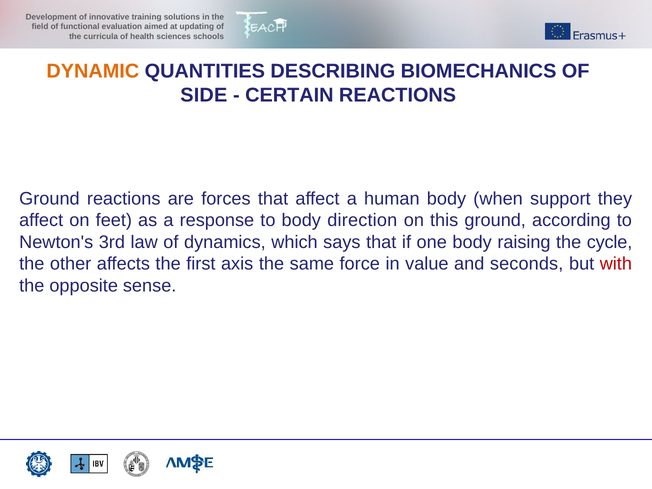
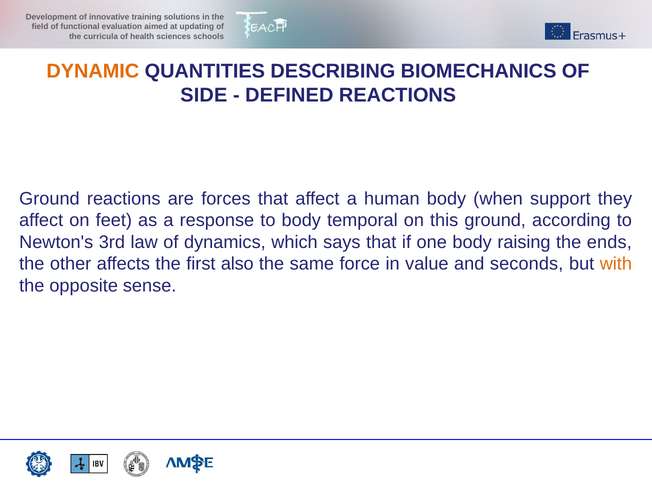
CERTAIN: CERTAIN -> DEFINED
direction: direction -> temporal
cycle: cycle -> ends
axis: axis -> also
with colour: red -> orange
